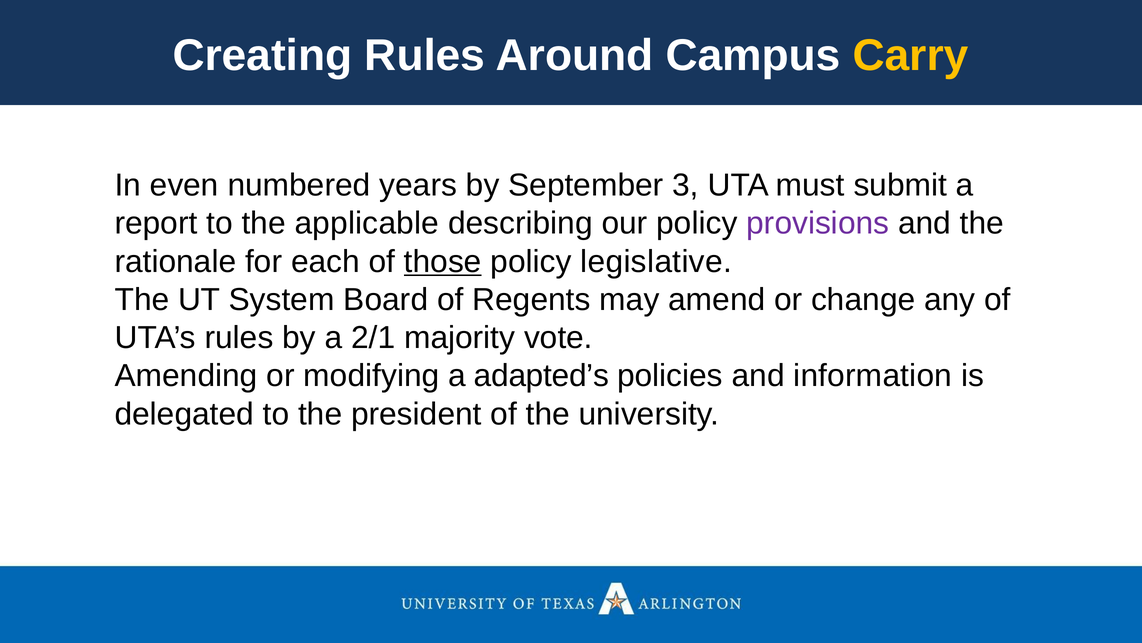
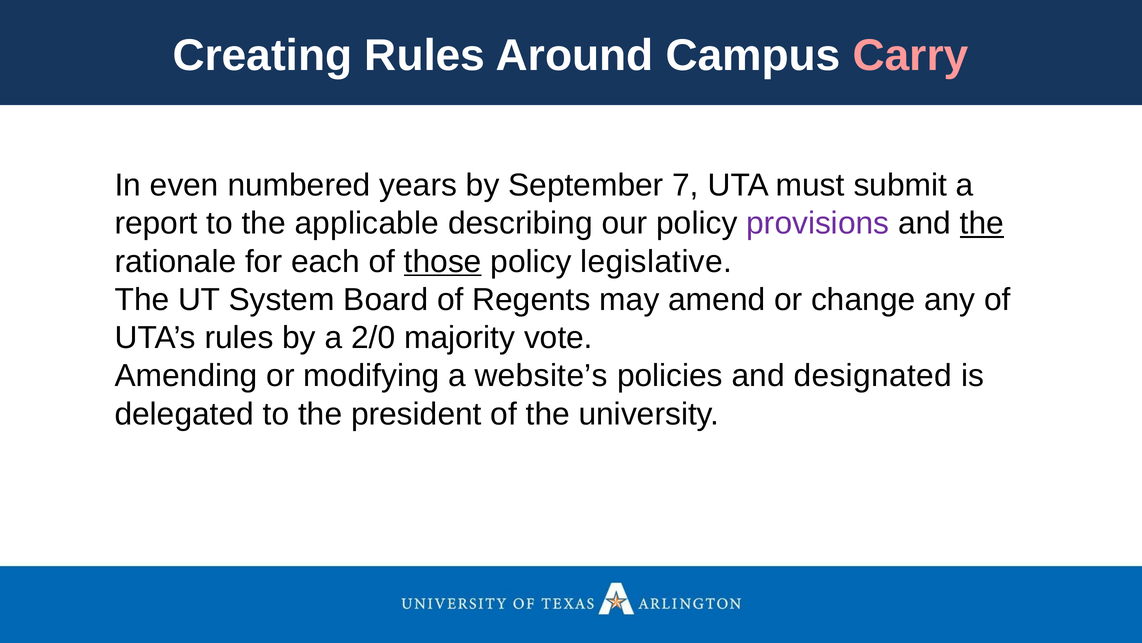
Carry colour: yellow -> pink
3: 3 -> 7
the at (982, 223) underline: none -> present
2/1: 2/1 -> 2/0
adapted’s: adapted’s -> website’s
information: information -> designated
